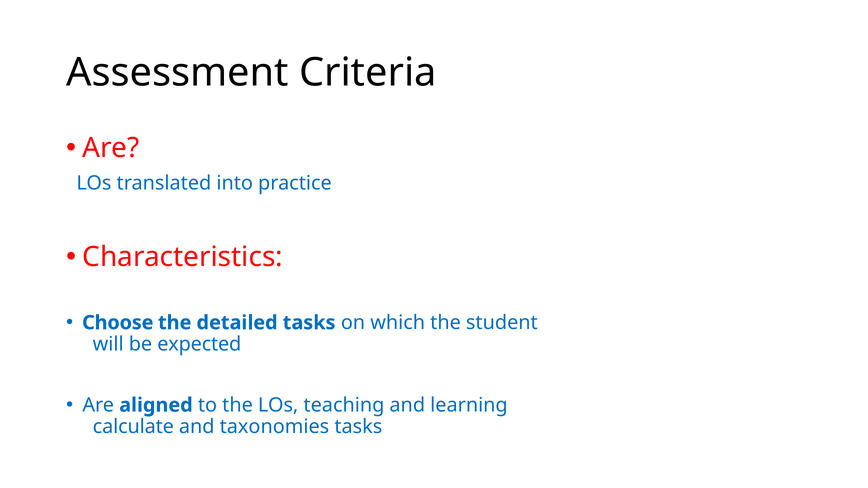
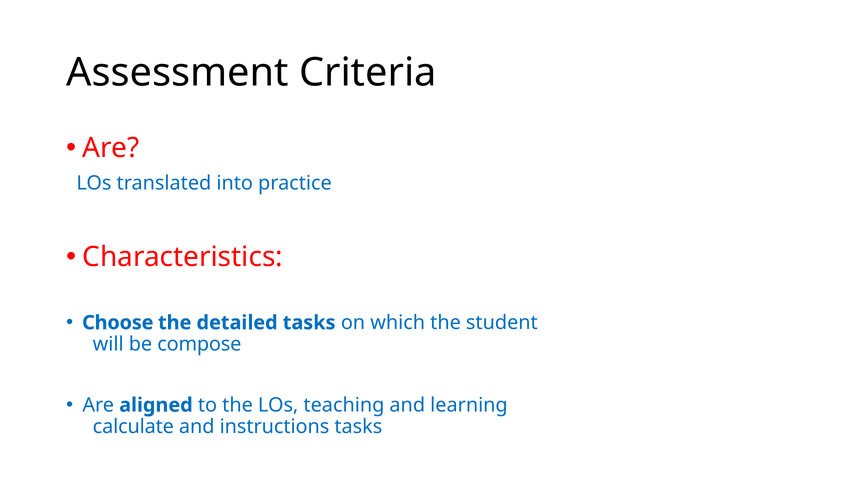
expected: expected -> compose
taxonomies: taxonomies -> instructions
